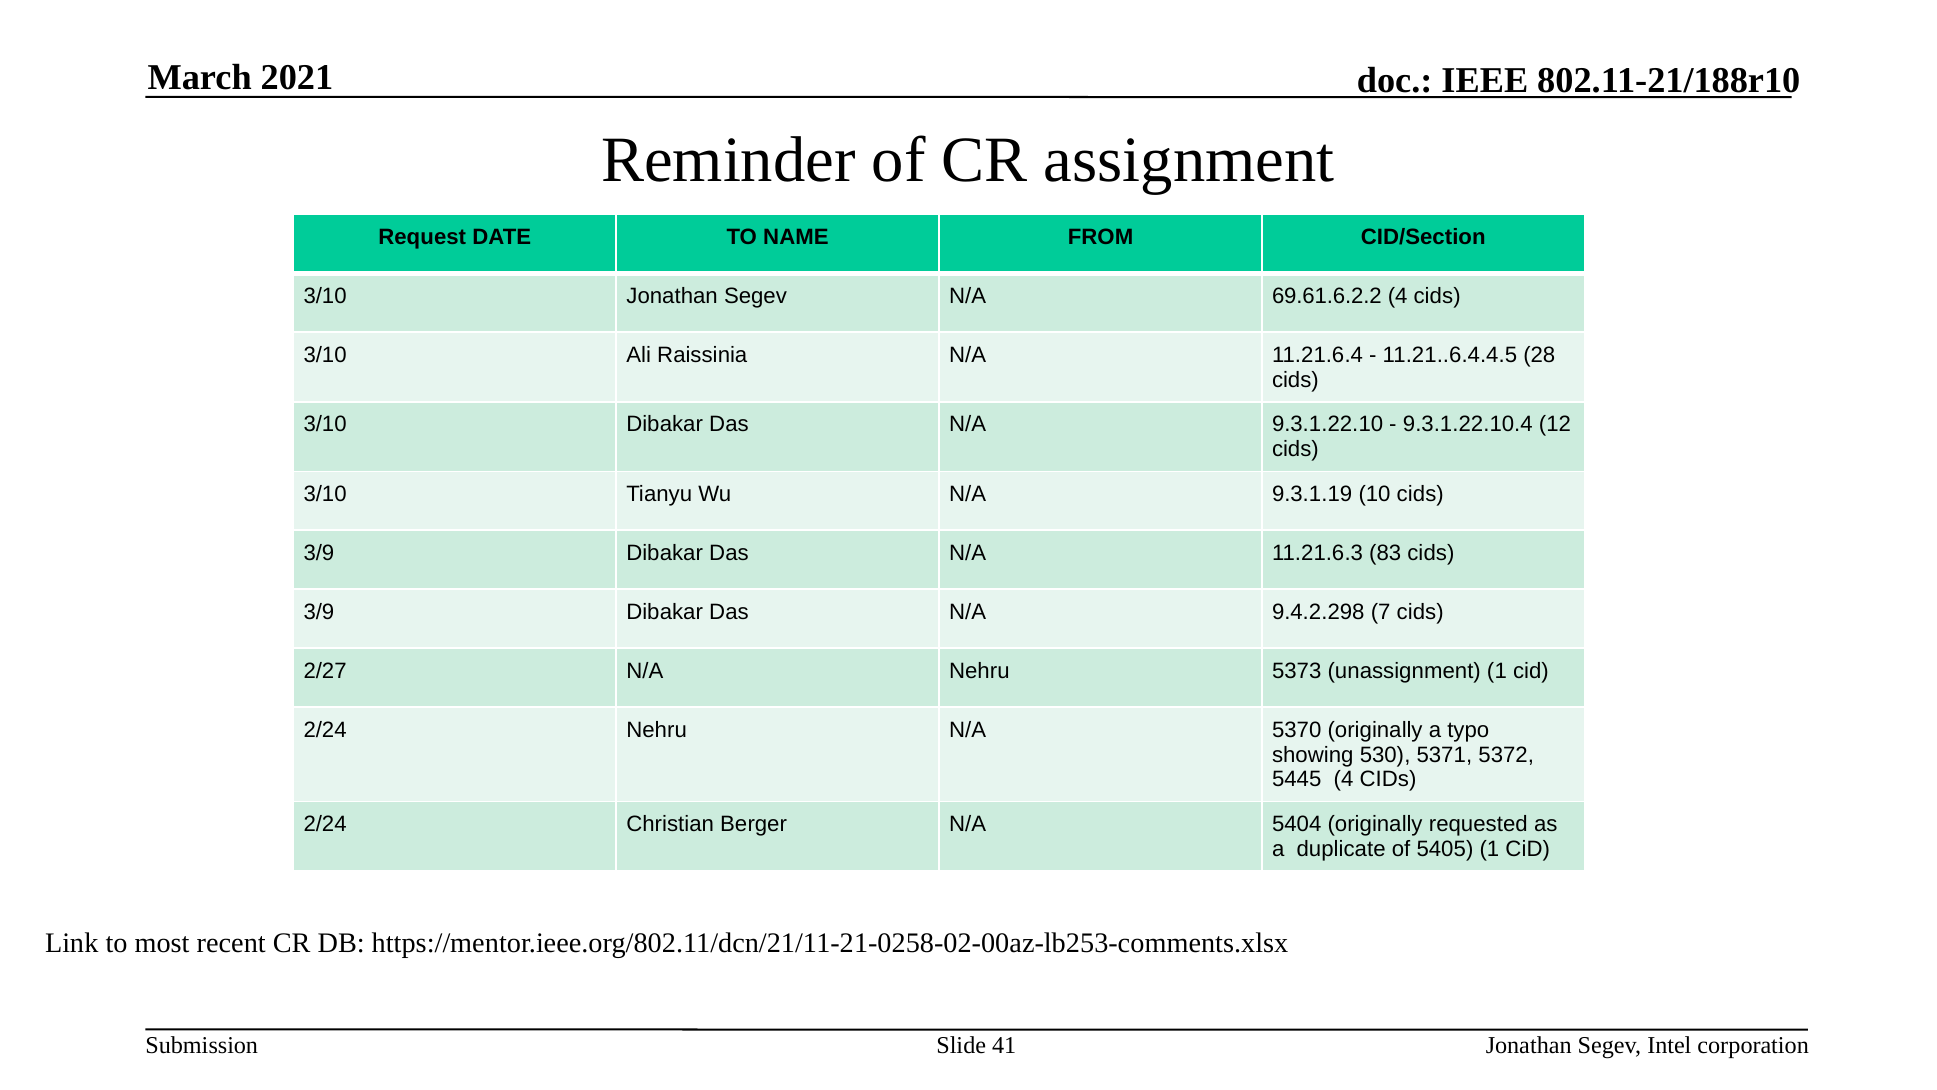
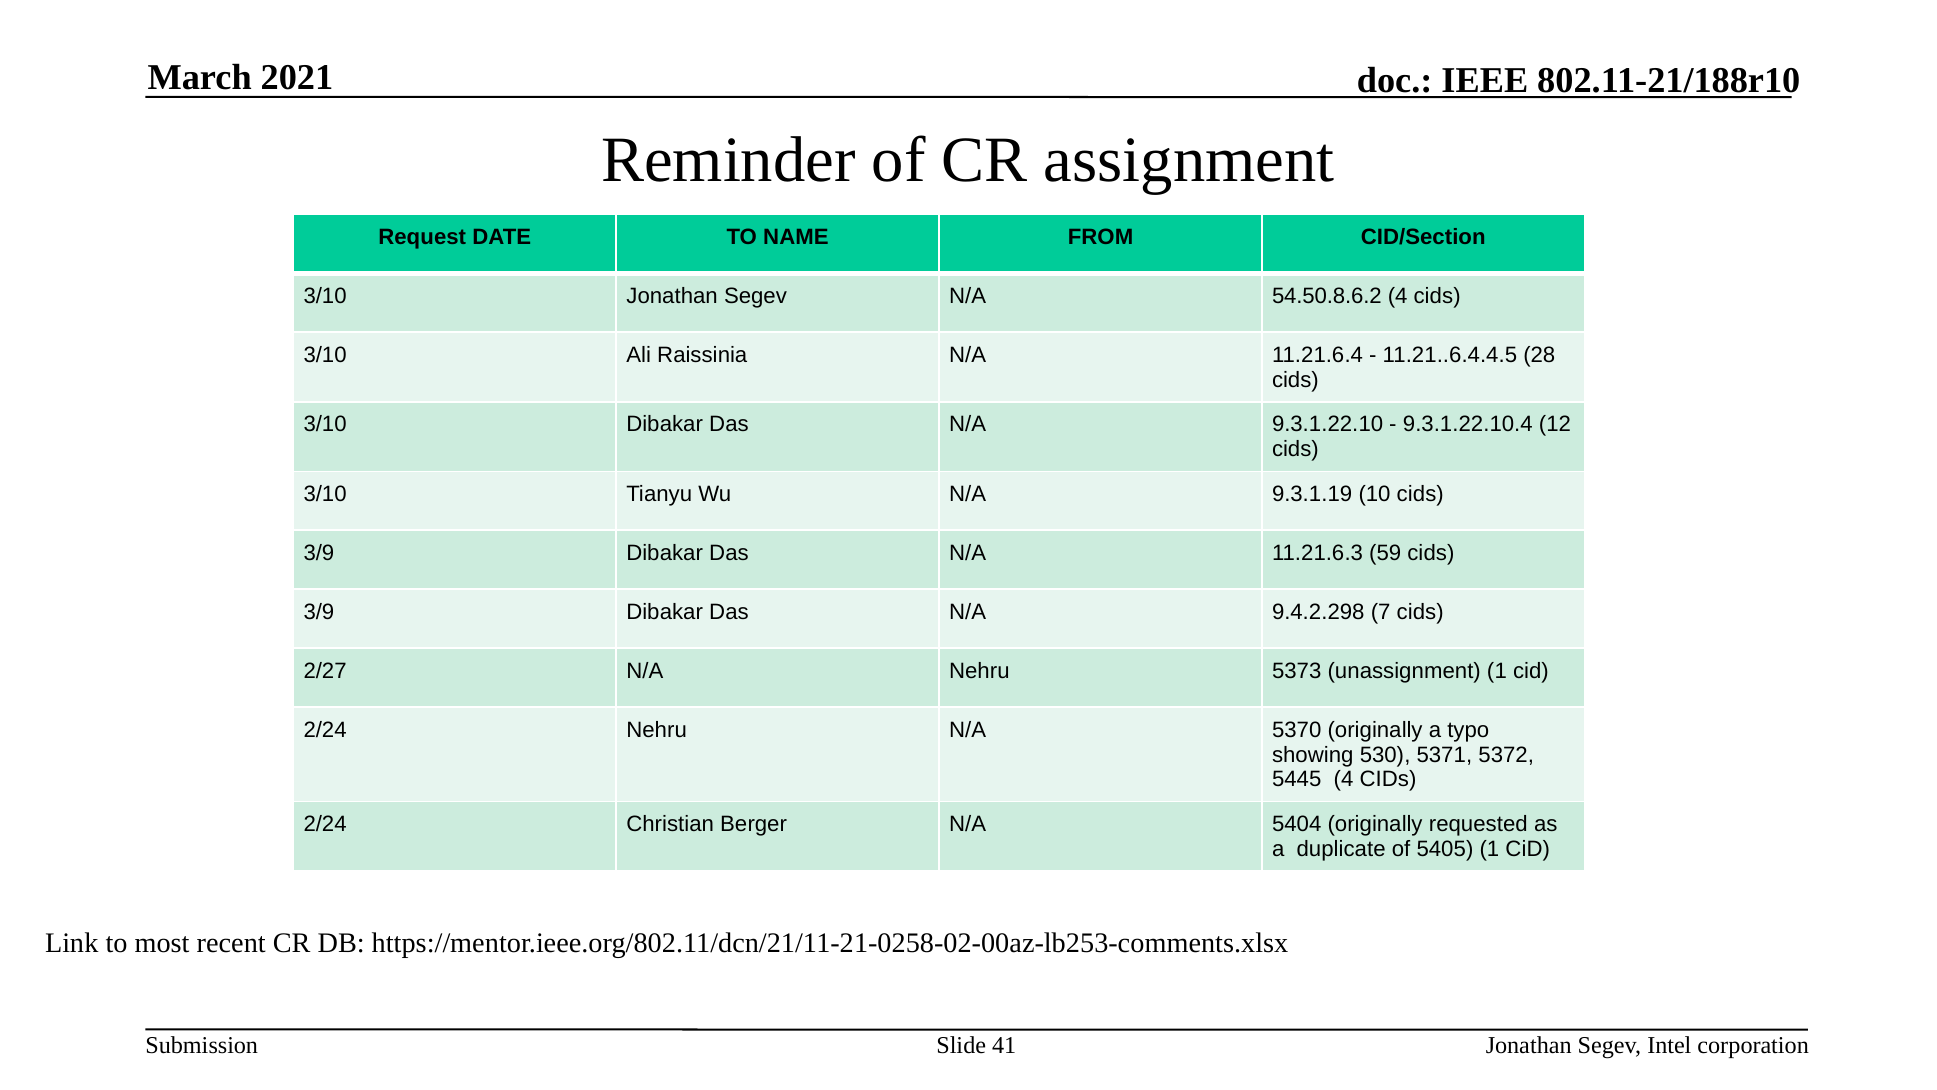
69.61.6.2.2: 69.61.6.2.2 -> 54.50.8.6.2
83: 83 -> 59
